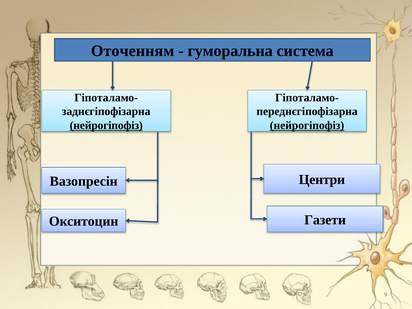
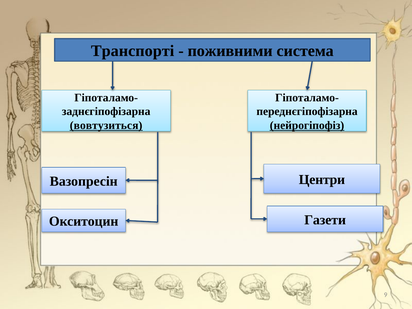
Оточенням: Оточенням -> Транспорті
гуморальна: гуморальна -> поживними
нейрогіпофіз at (106, 125): нейрогіпофіз -> вовтузиться
